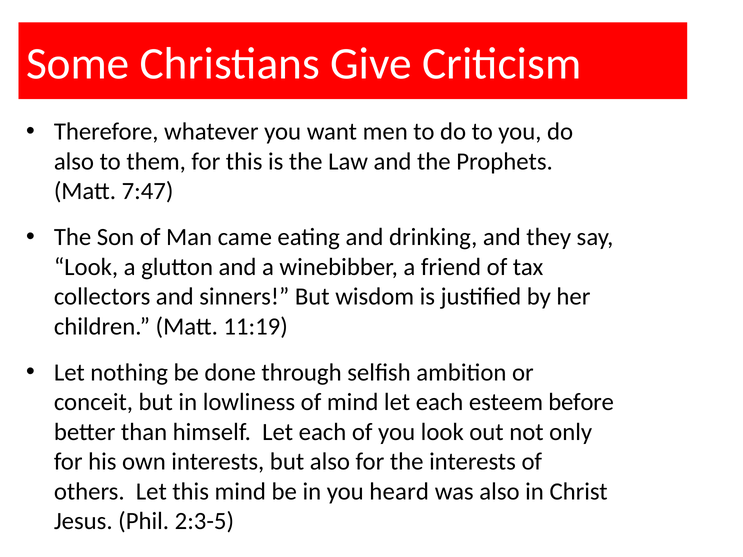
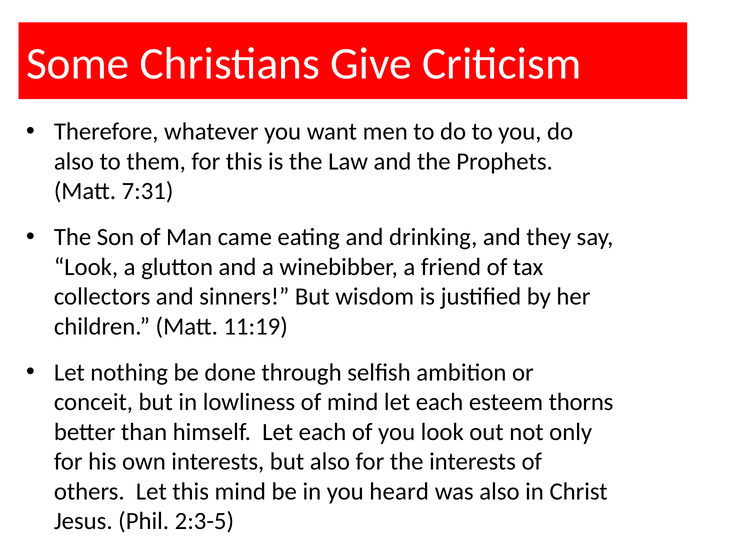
7:47: 7:47 -> 7:31
before: before -> thorns
